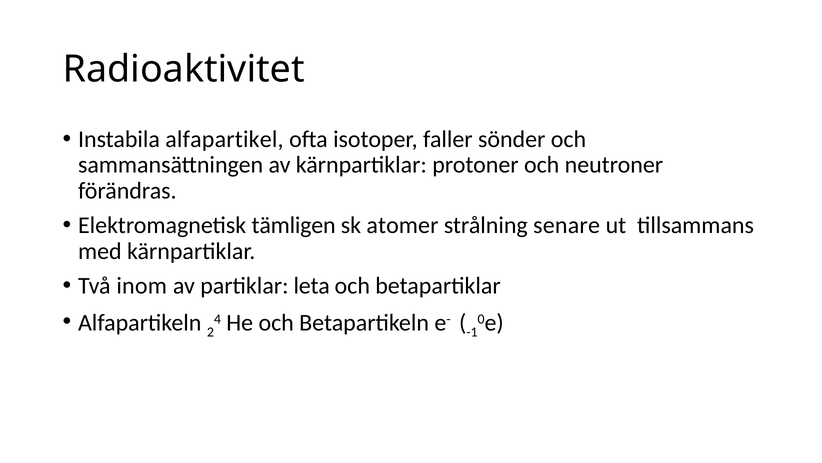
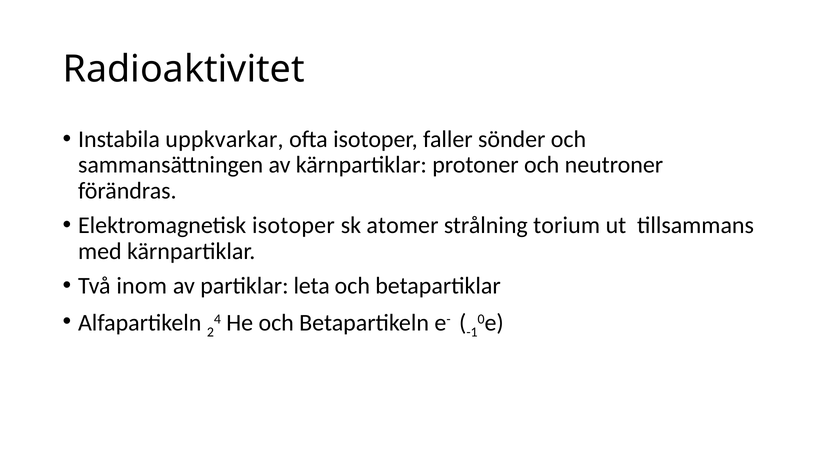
alfapartikel: alfapartikel -> uppkvarkar
Elektromagnetisk tämligen: tämligen -> isotoper
senare: senare -> torium
